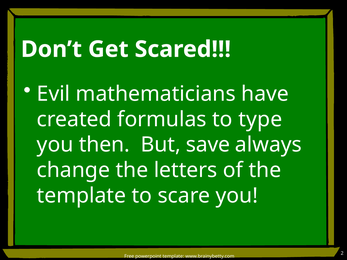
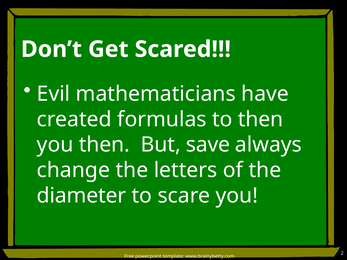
to type: type -> then
template at (81, 196): template -> diameter
